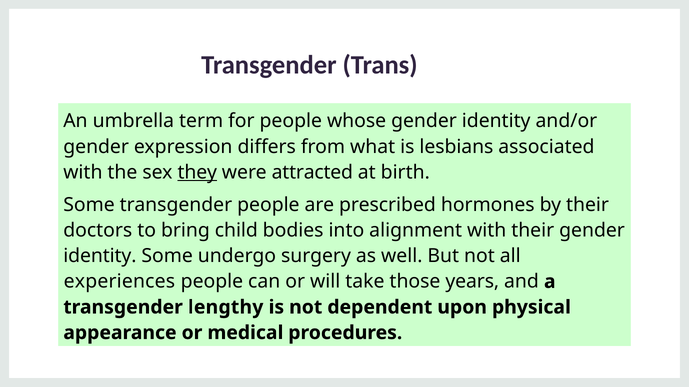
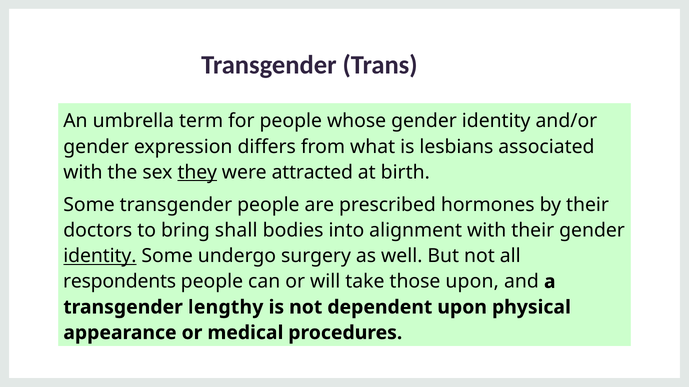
child: child -> shall
identity at (100, 256) underline: none -> present
experiences: experiences -> respondents
those years: years -> upon
